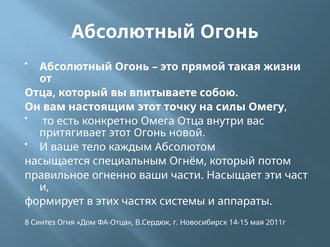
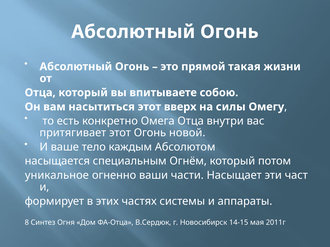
настоящим: настоящим -> насытиться
точку: точку -> вверх
правильное: правильное -> уникальное
